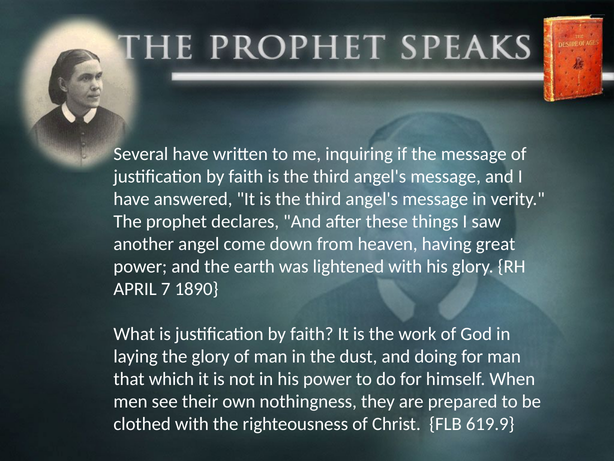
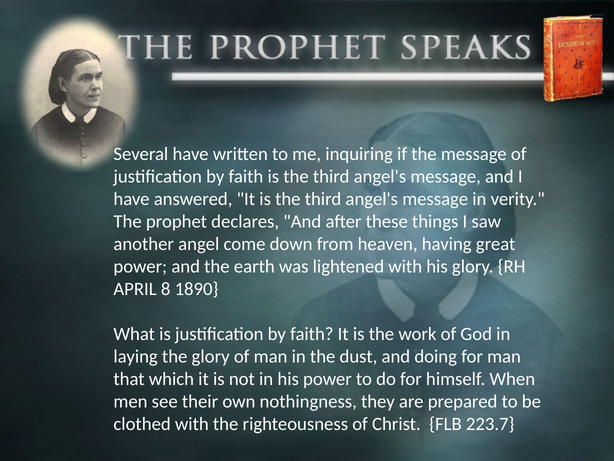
7: 7 -> 8
619.9: 619.9 -> 223.7
